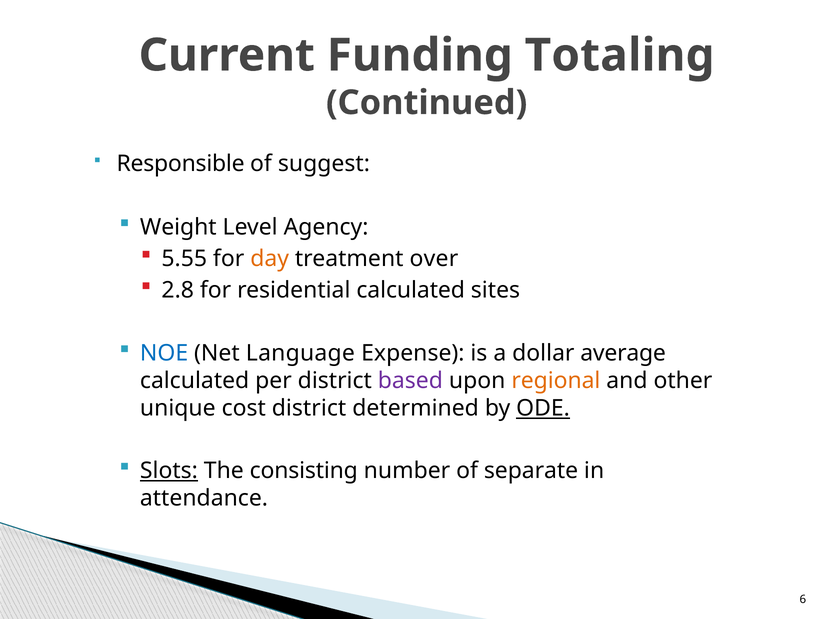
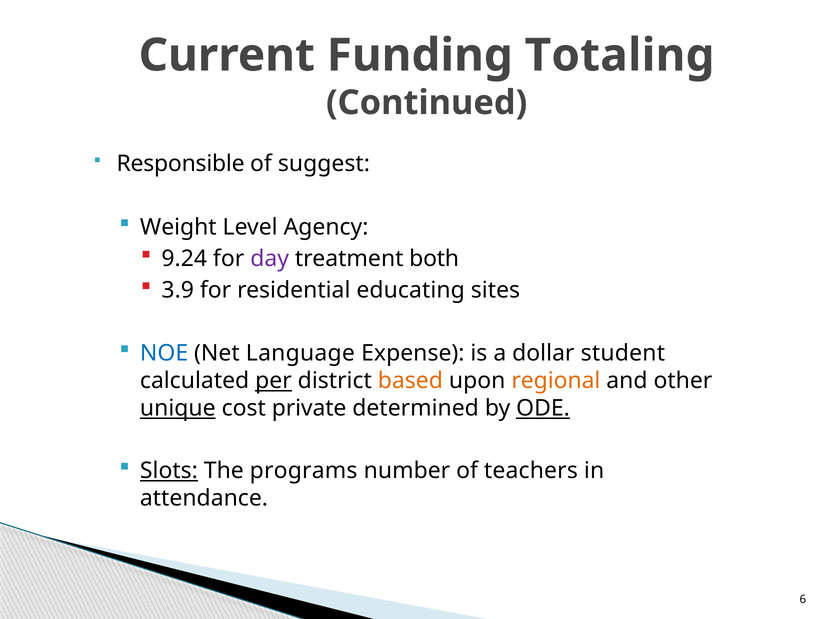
5.55: 5.55 -> 9.24
day colour: orange -> purple
over: over -> both
2.8: 2.8 -> 3.9
residential calculated: calculated -> educating
average: average -> student
per underline: none -> present
based colour: purple -> orange
unique underline: none -> present
cost district: district -> private
consisting: consisting -> programs
separate: separate -> teachers
